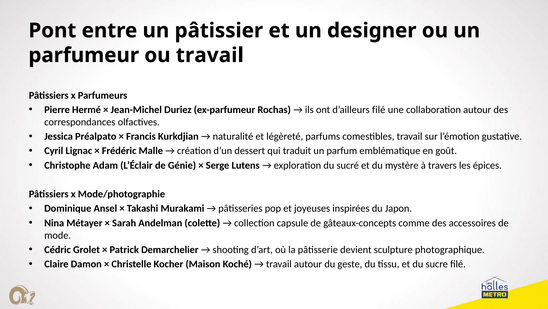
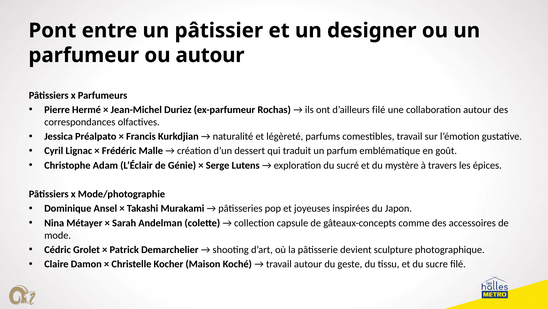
ou travail: travail -> autour
